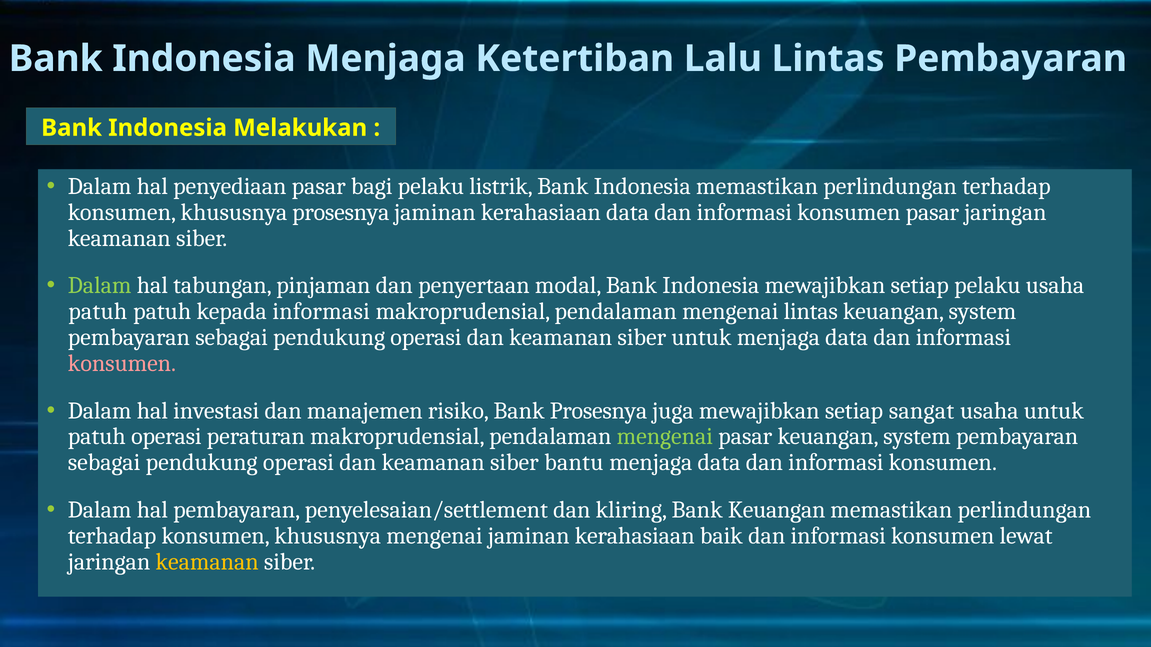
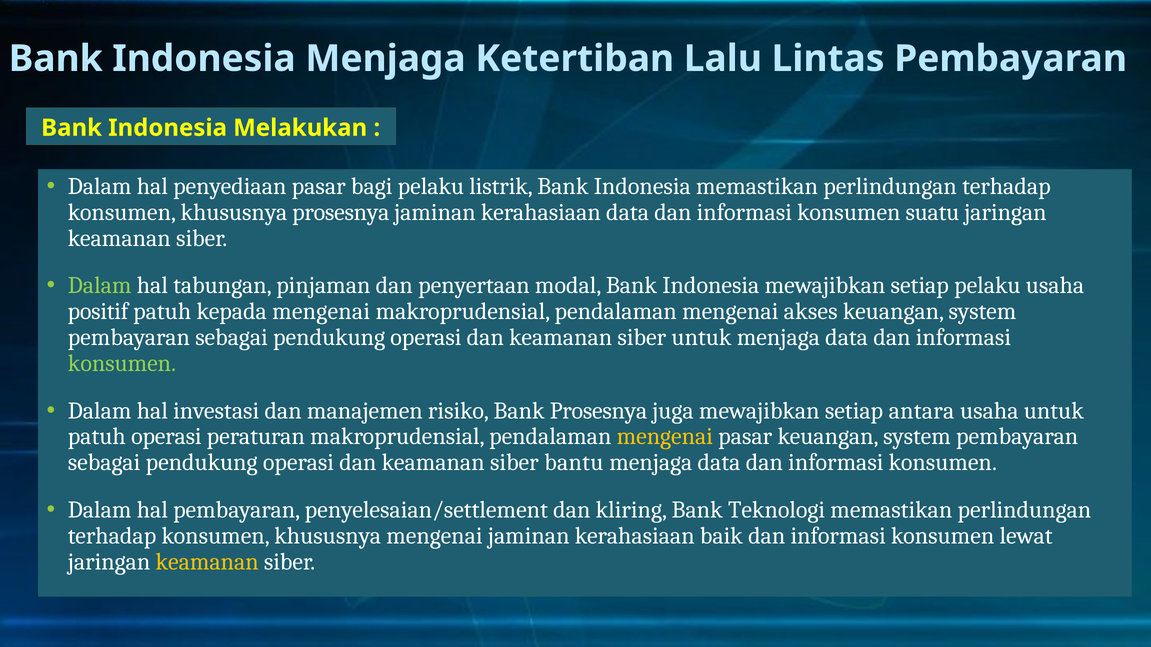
konsumen pasar: pasar -> suatu
patuh at (98, 312): patuh -> positif
kepada informasi: informasi -> mengenai
mengenai lintas: lintas -> akses
konsumen at (122, 364) colour: pink -> light green
sangat: sangat -> antara
mengenai at (665, 437) colour: light green -> yellow
Bank Keuangan: Keuangan -> Teknologi
